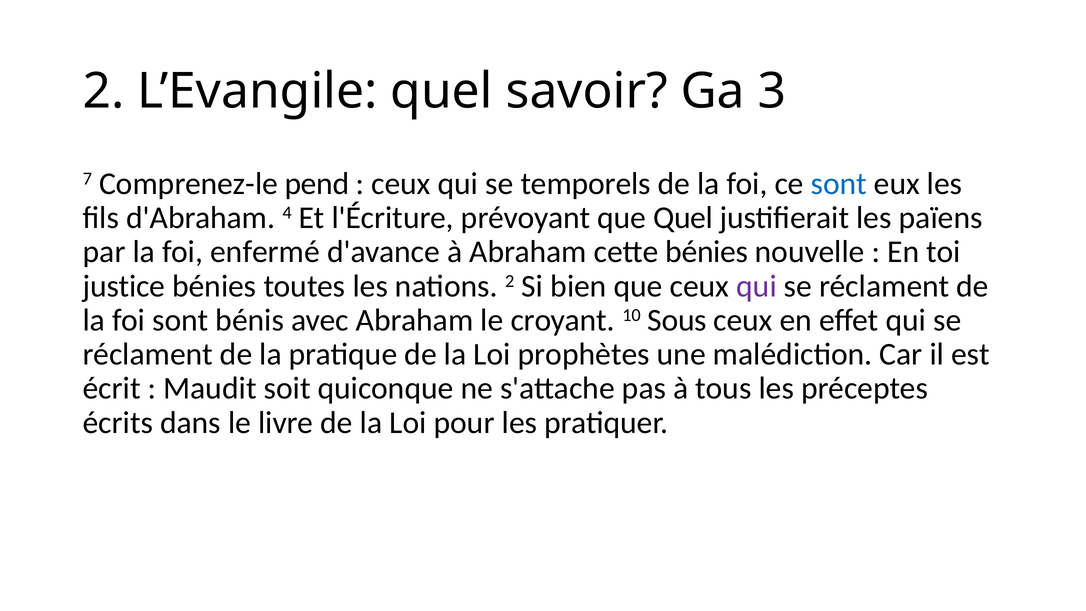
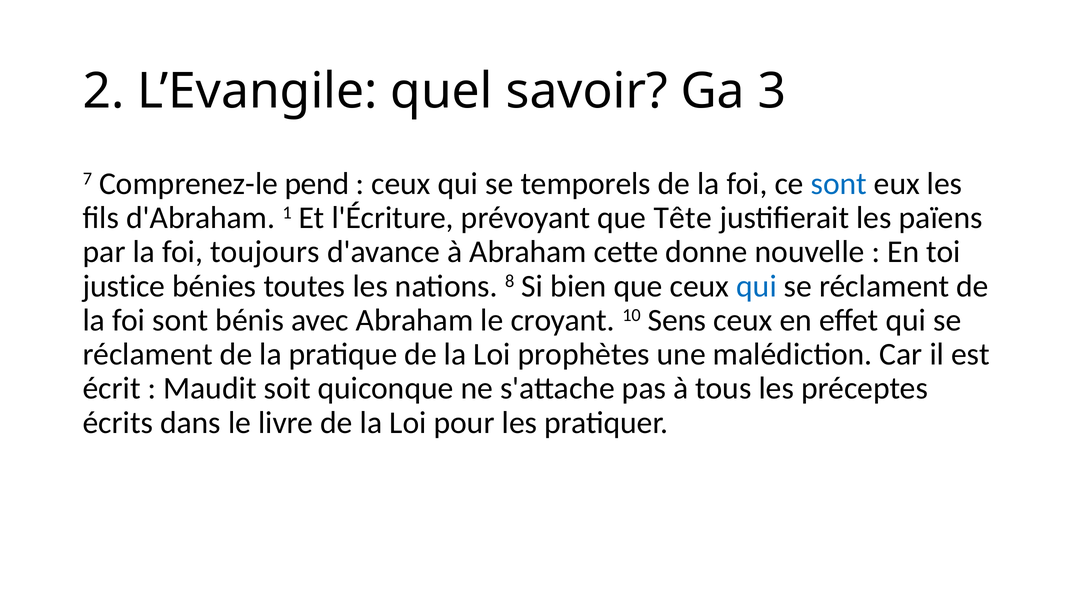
4: 4 -> 1
que Quel: Quel -> Tête
enfermé: enfermé -> toujours
cette bénies: bénies -> donne
nations 2: 2 -> 8
qui at (757, 286) colour: purple -> blue
Sous: Sous -> Sens
